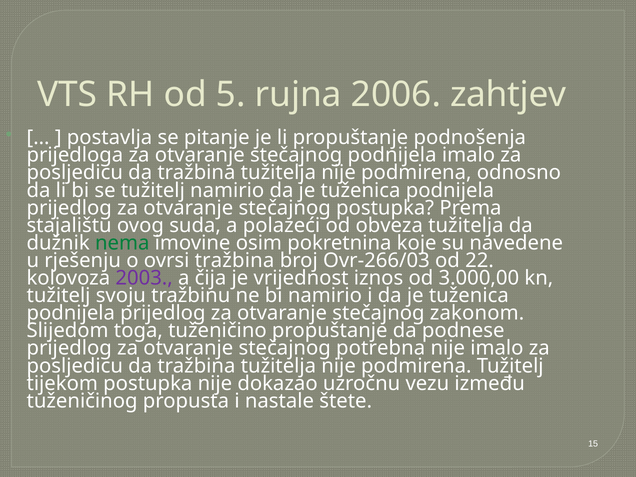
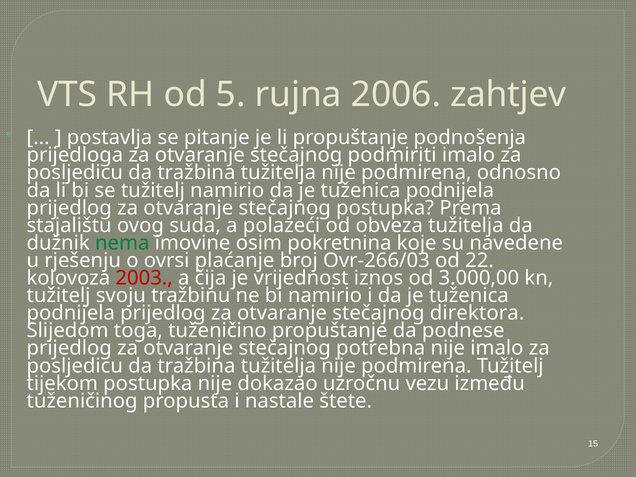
stečajnog podnijela: podnijela -> podmiriti
ovrsi tražbina: tražbina -> plaćanje
2003 colour: purple -> red
zakonom: zakonom -> direktora
